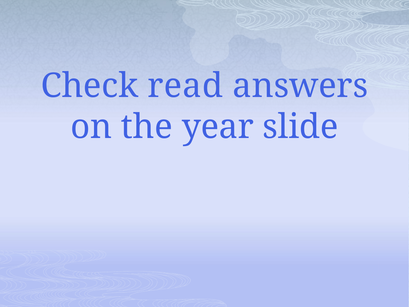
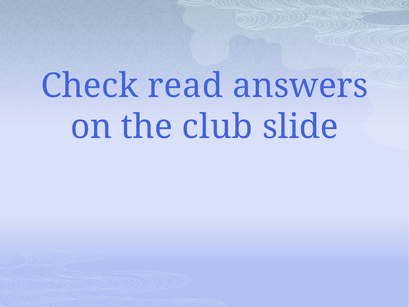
year: year -> club
